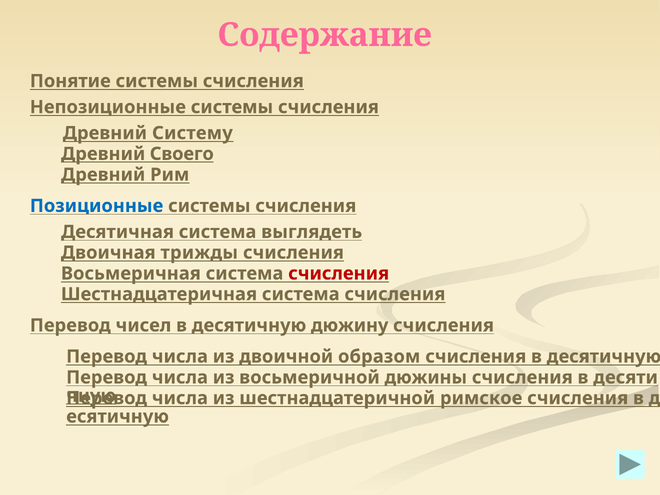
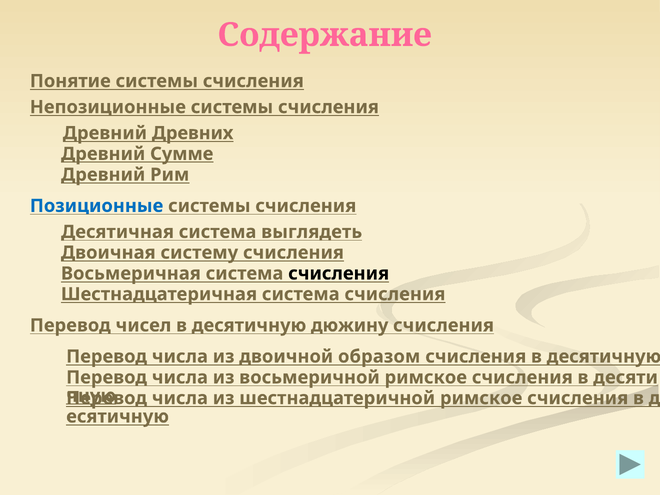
Систему: Систему -> Древних
Своего: Своего -> Сумме
трижды: трижды -> систему
счисления at (339, 273) colour: red -> black
восьмеричной дюжины: дюжины -> римское
